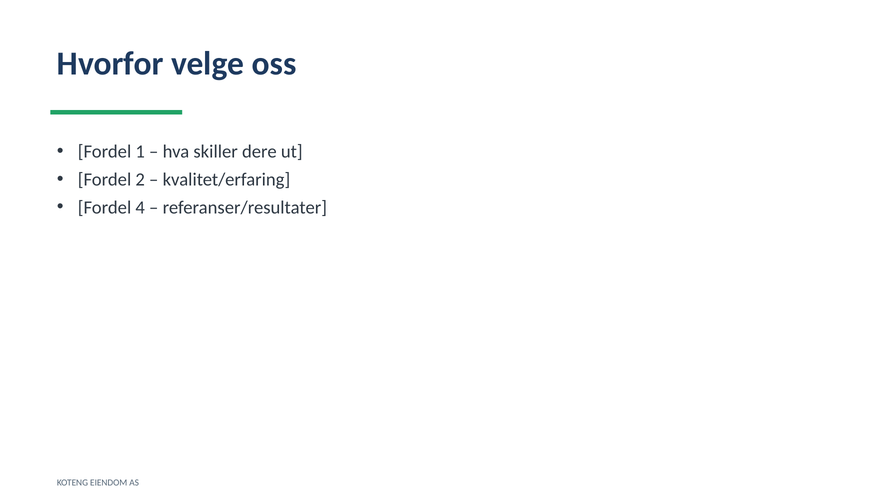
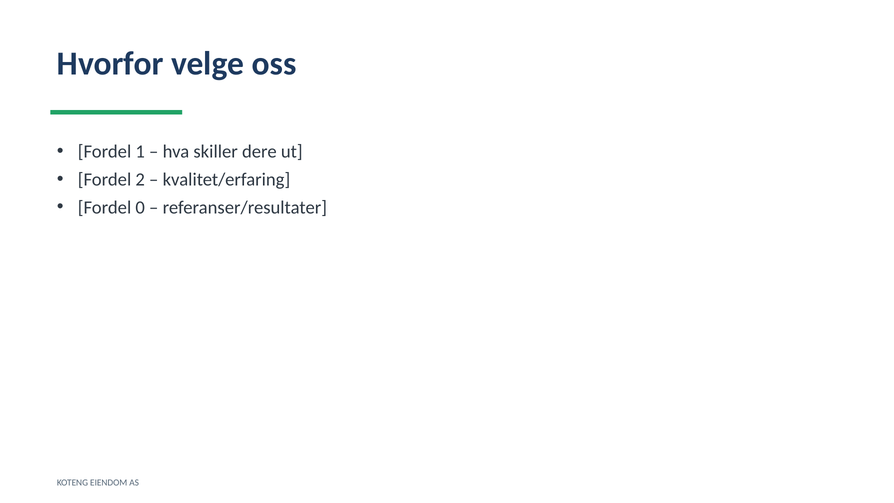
4: 4 -> 0
